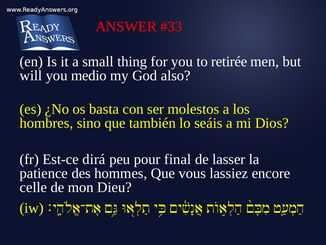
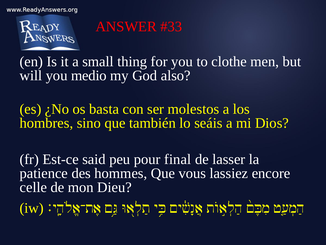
retirée: retirée -> clothe
dirá: dirá -> said
